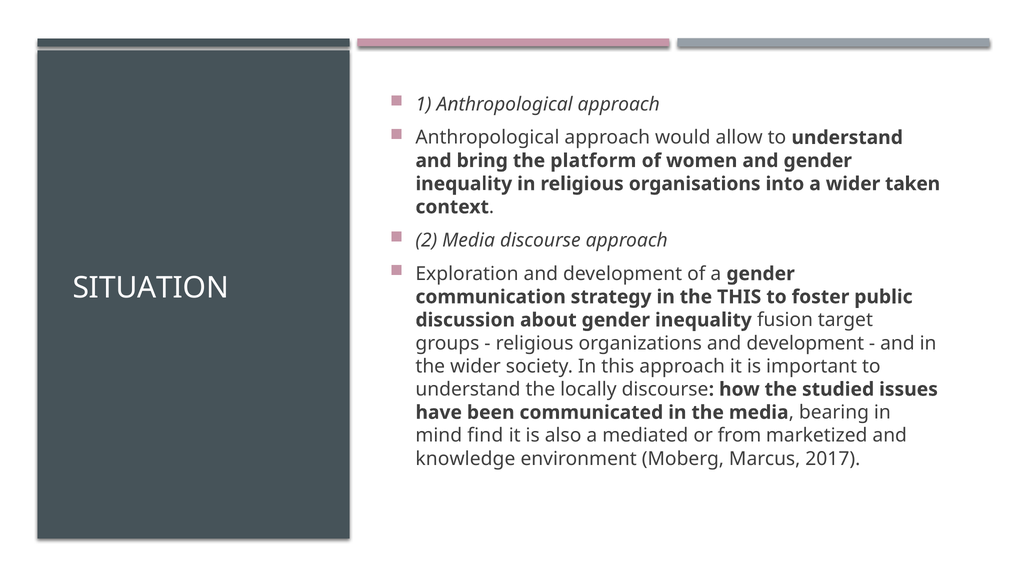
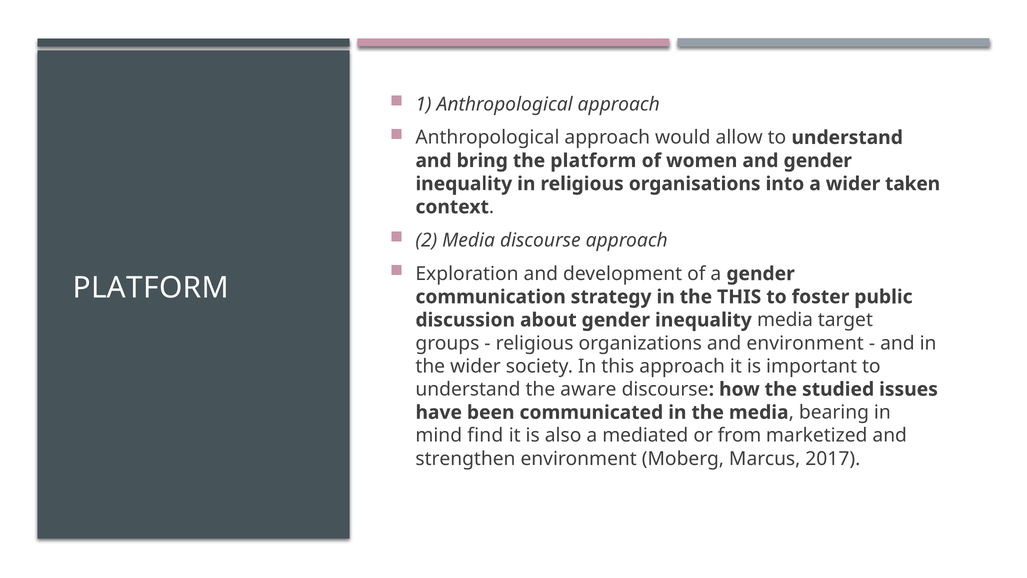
SITUATION at (151, 288): SITUATION -> PLATFORM
inequality fusion: fusion -> media
organizations and development: development -> environment
locally: locally -> aware
knowledge: knowledge -> strengthen
